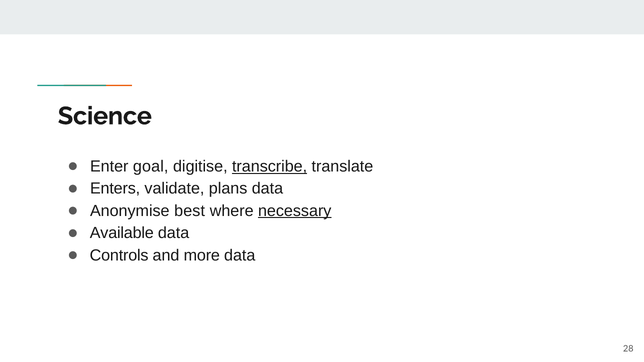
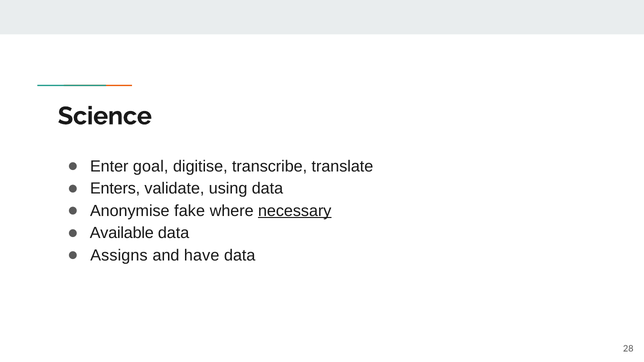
transcribe underline: present -> none
plans: plans -> using
best: best -> fake
Controls: Controls -> Assigns
more: more -> have
